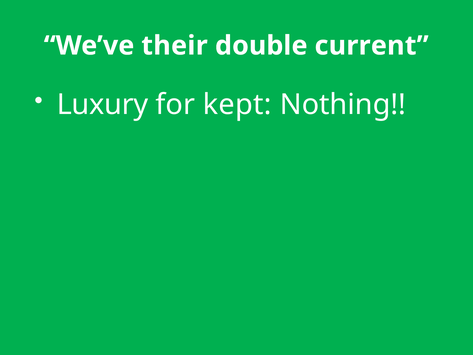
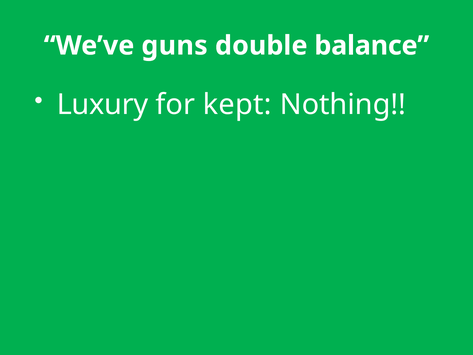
their: their -> guns
current: current -> balance
